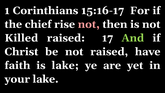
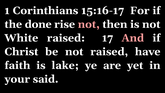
chief: chief -> done
Killed: Killed -> White
And colour: light green -> pink
your lake: lake -> said
